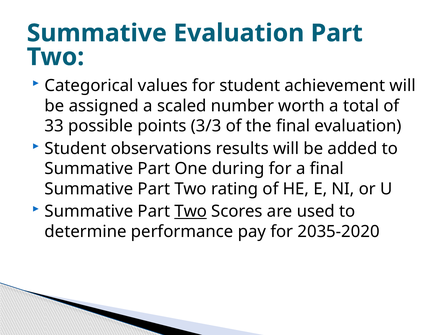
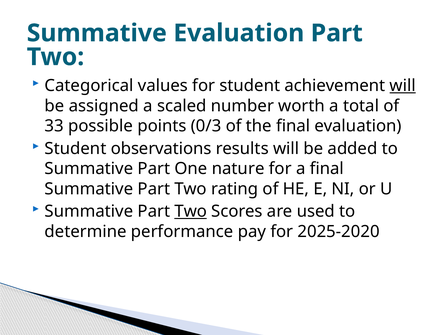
will at (403, 86) underline: none -> present
3/3: 3/3 -> 0/3
during: during -> nature
2035-2020: 2035-2020 -> 2025-2020
